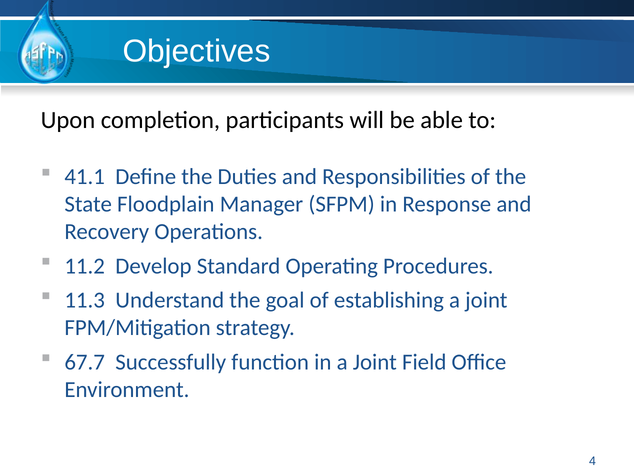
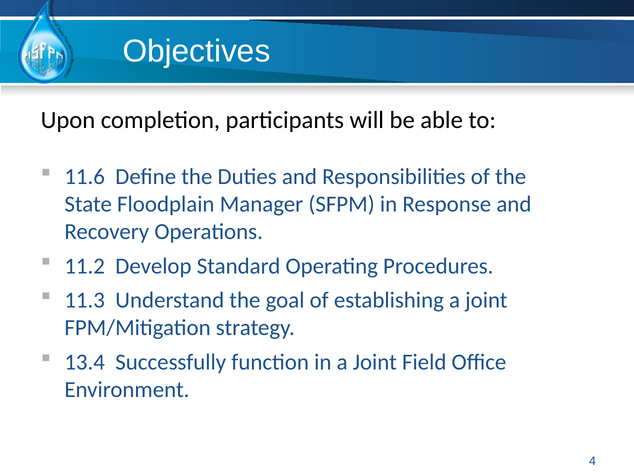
41.1: 41.1 -> 11.6
67.7: 67.7 -> 13.4
